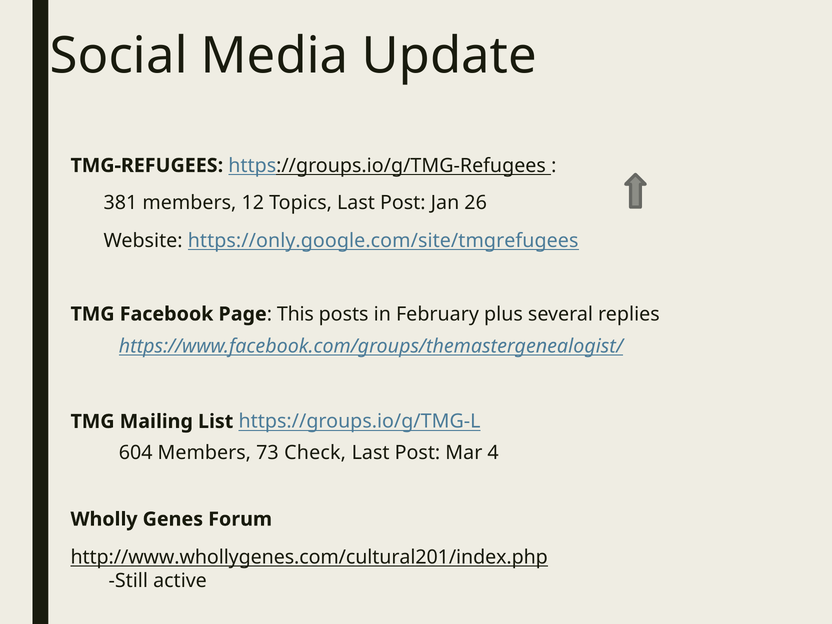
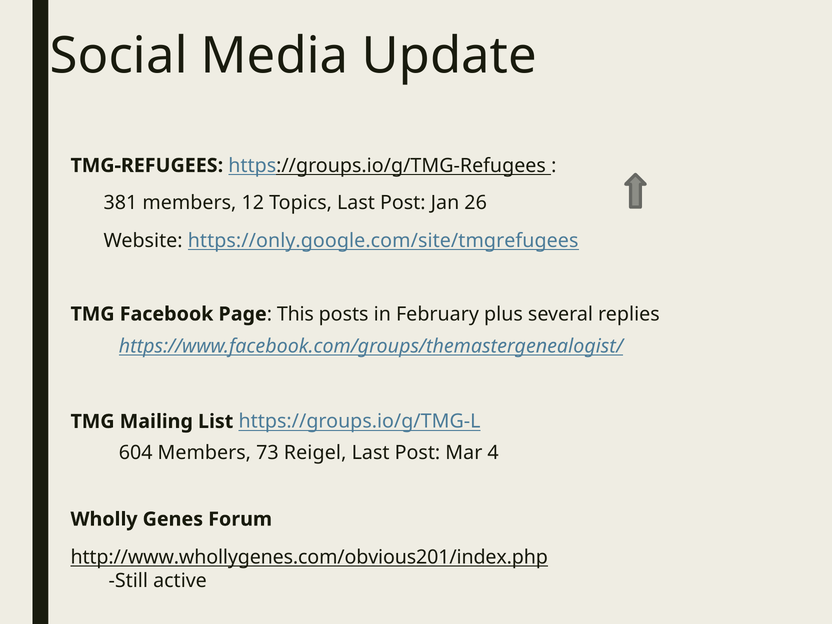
Check: Check -> Reigel
http://www.whollygenes.com/cultural201/index.php: http://www.whollygenes.com/cultural201/index.php -> http://www.whollygenes.com/obvious201/index.php
